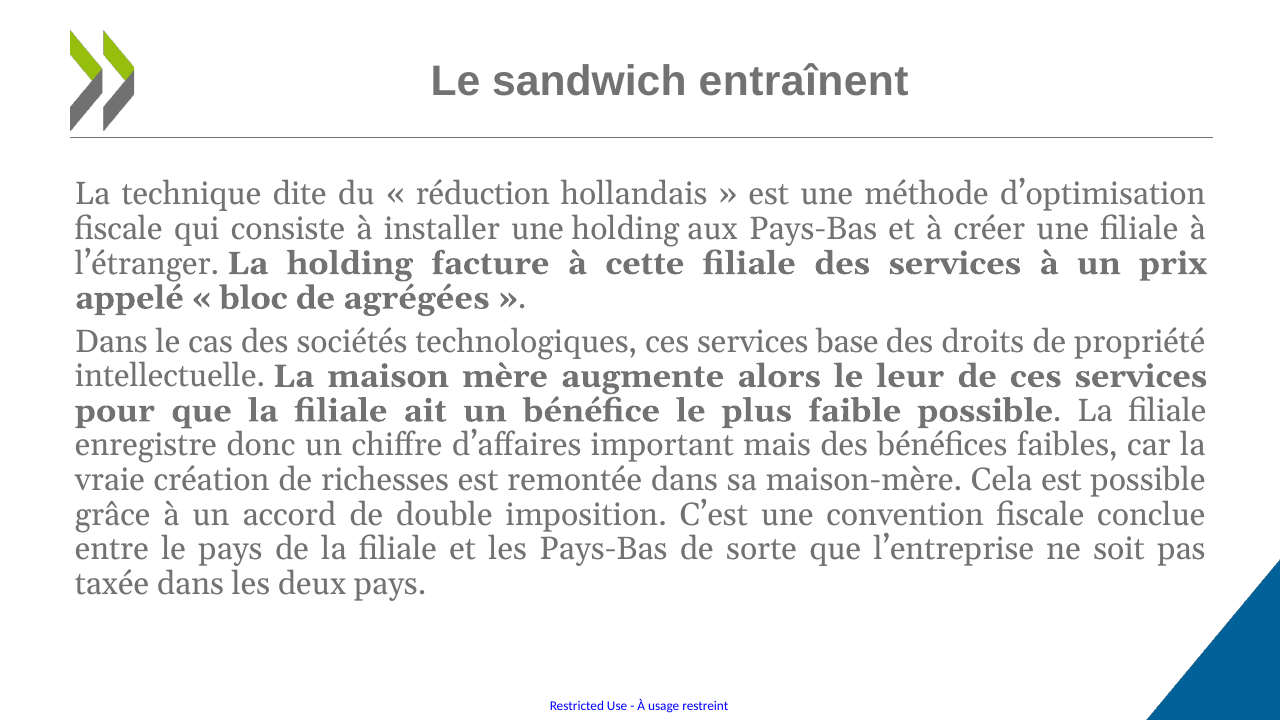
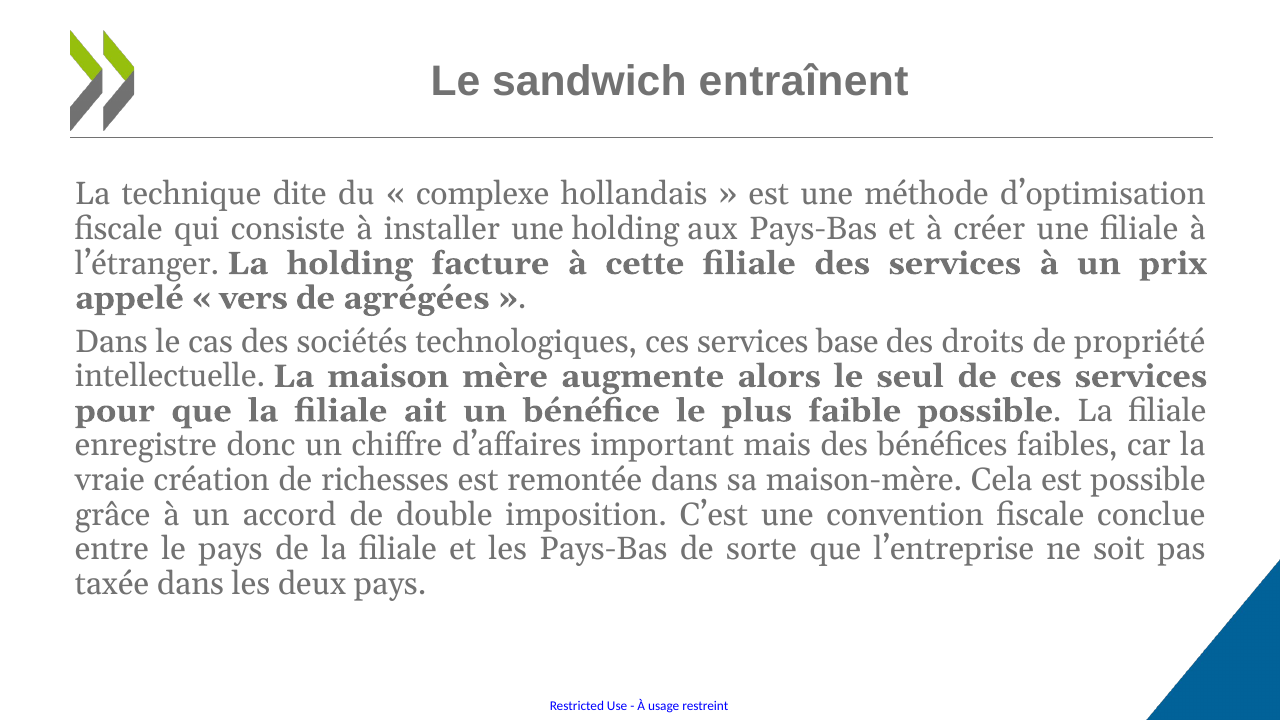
réduction: réduction -> complexe
bloc: bloc -> vers
leur: leur -> seul
